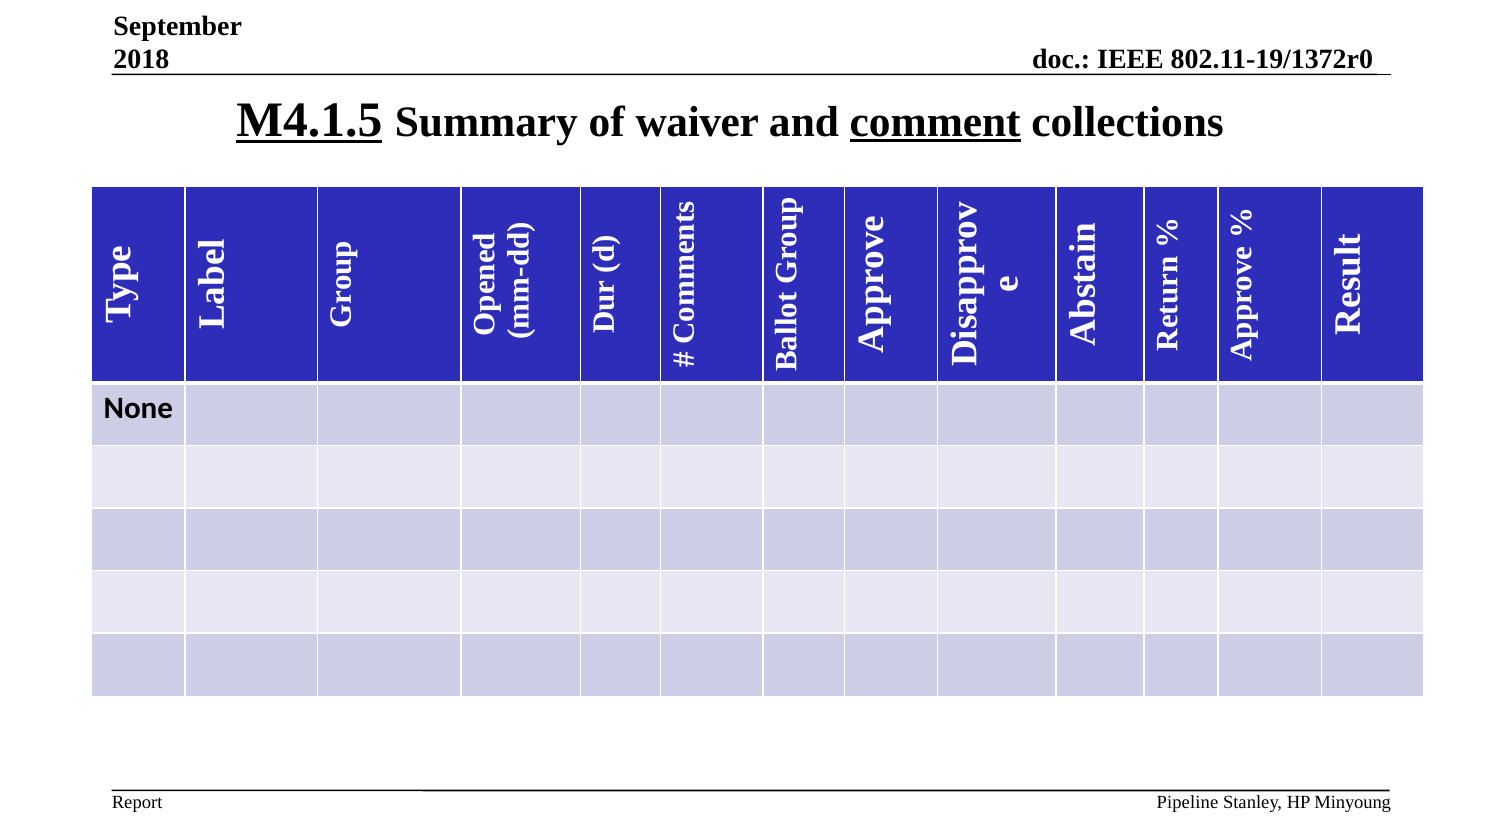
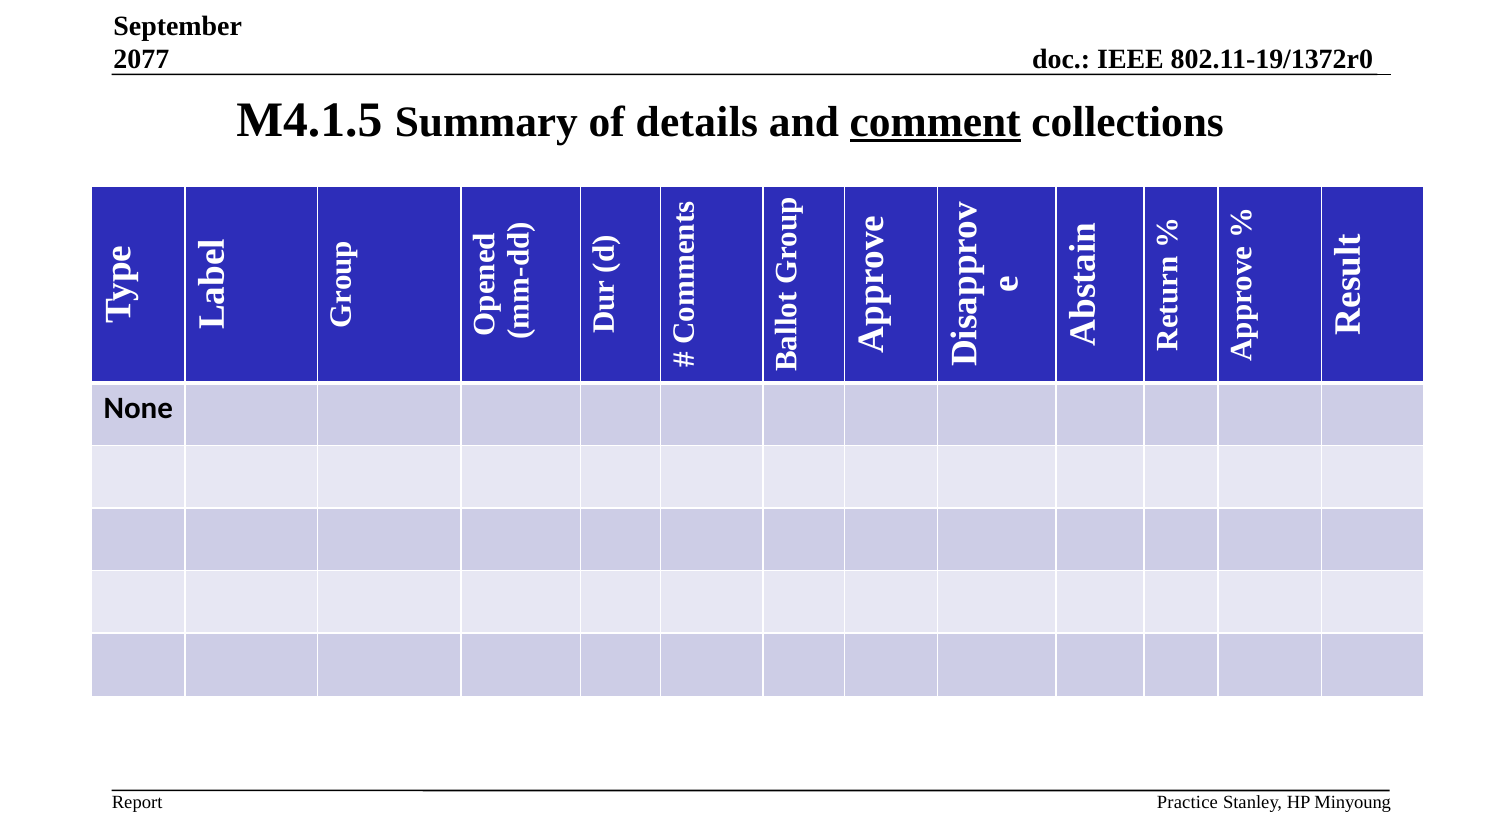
2018: 2018 -> 2077
M4.1.5 underline: present -> none
waiver: waiver -> details
Pipeline: Pipeline -> Practice
